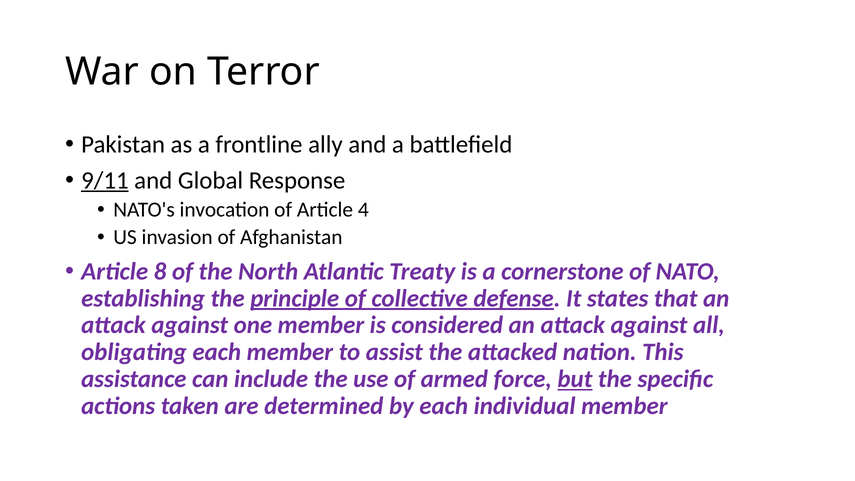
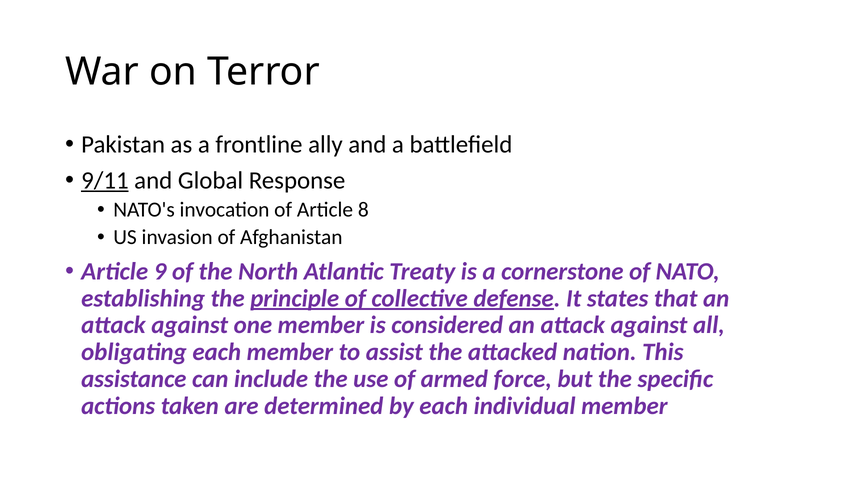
4: 4 -> 8
8: 8 -> 9
but underline: present -> none
